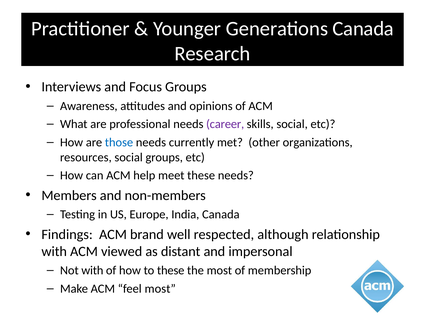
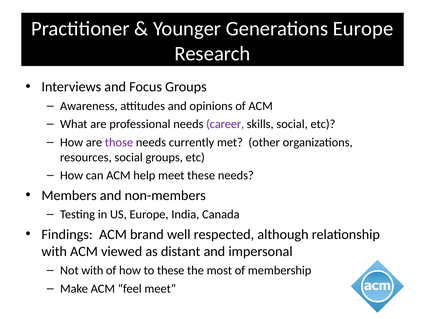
Generations Canada: Canada -> Europe
those colour: blue -> purple
feel most: most -> meet
